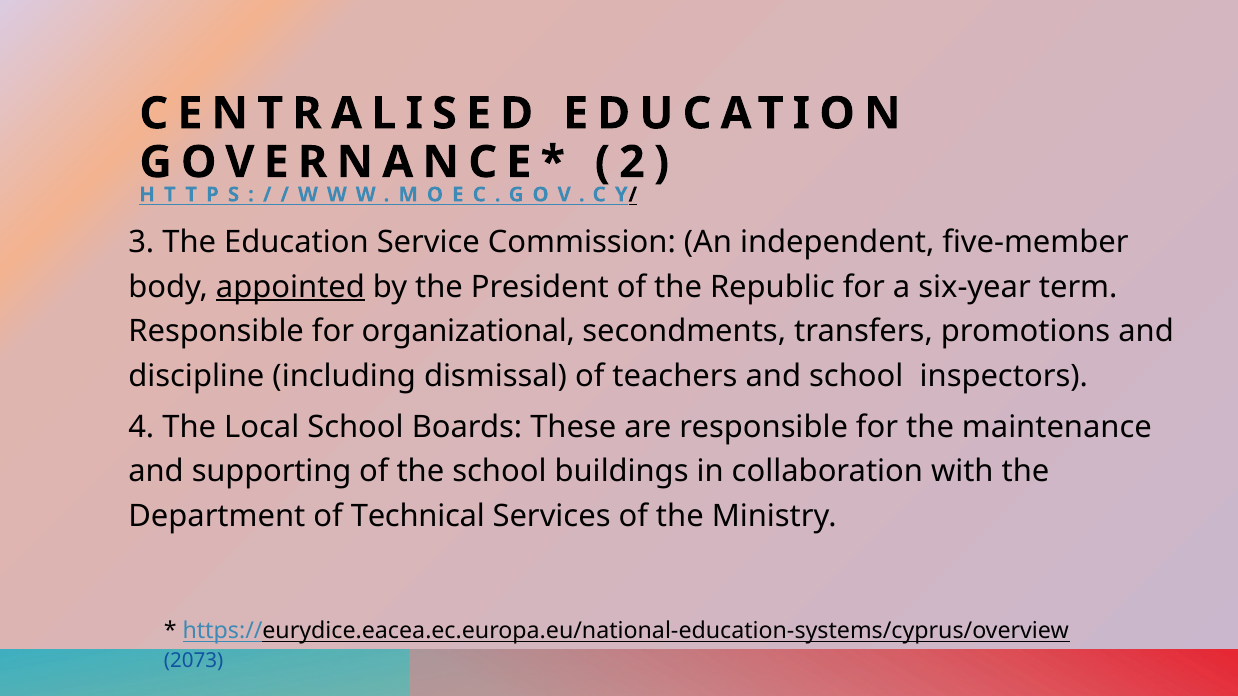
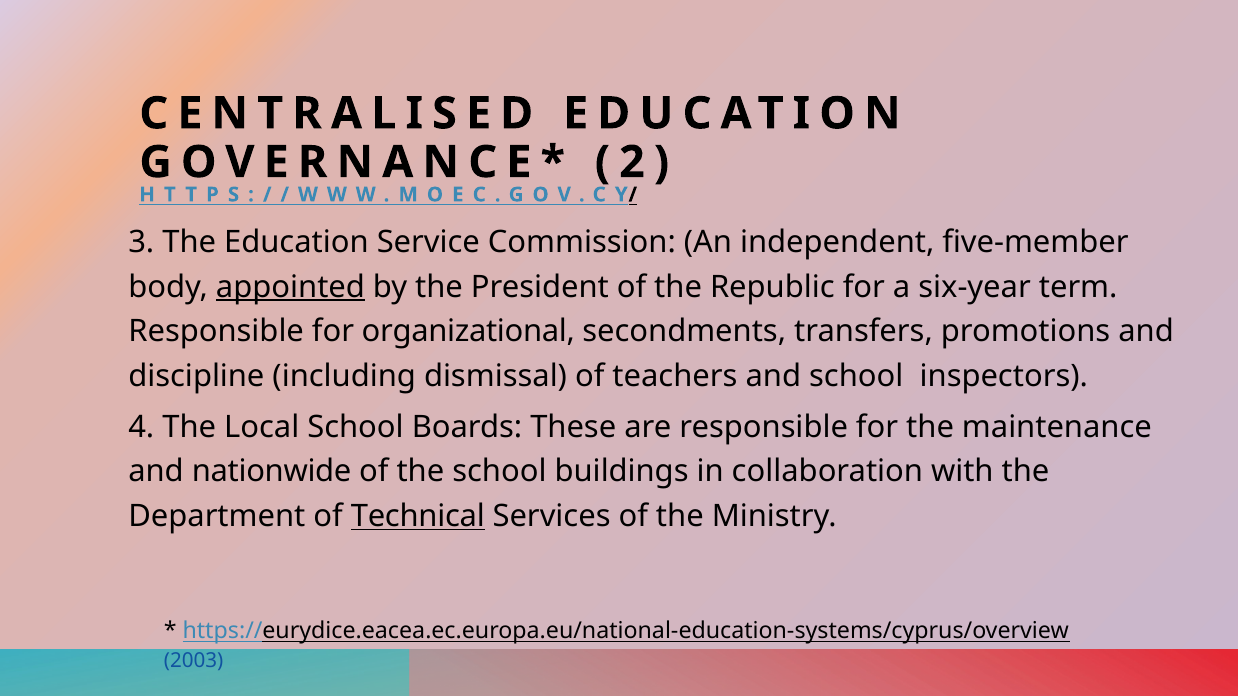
supporting: supporting -> nationwide
Technical underline: none -> present
2073: 2073 -> 2003
